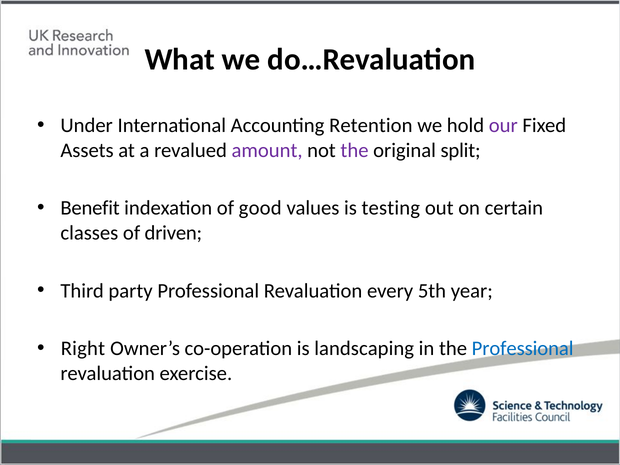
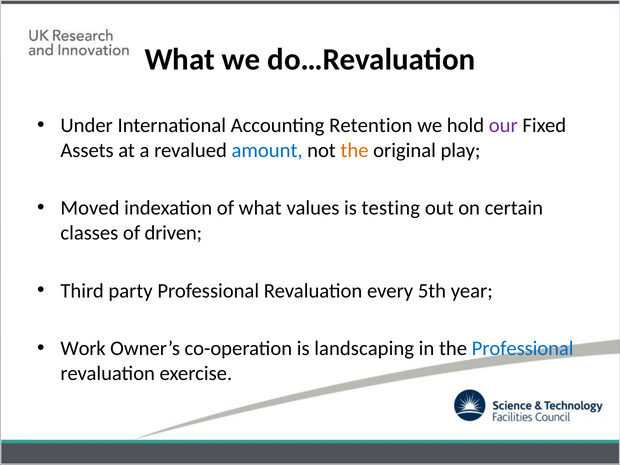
amount colour: purple -> blue
the at (355, 150) colour: purple -> orange
split: split -> play
Benefit: Benefit -> Moved
of good: good -> what
Right: Right -> Work
